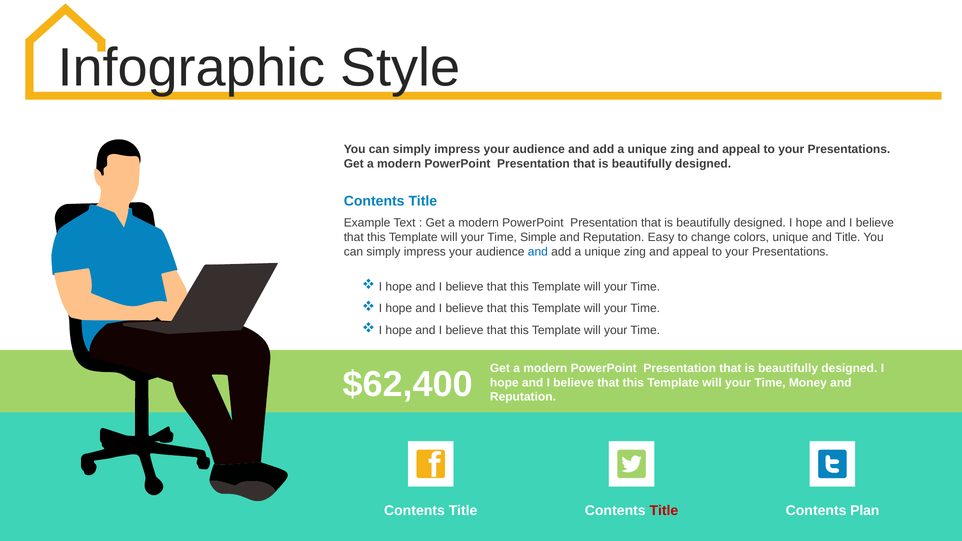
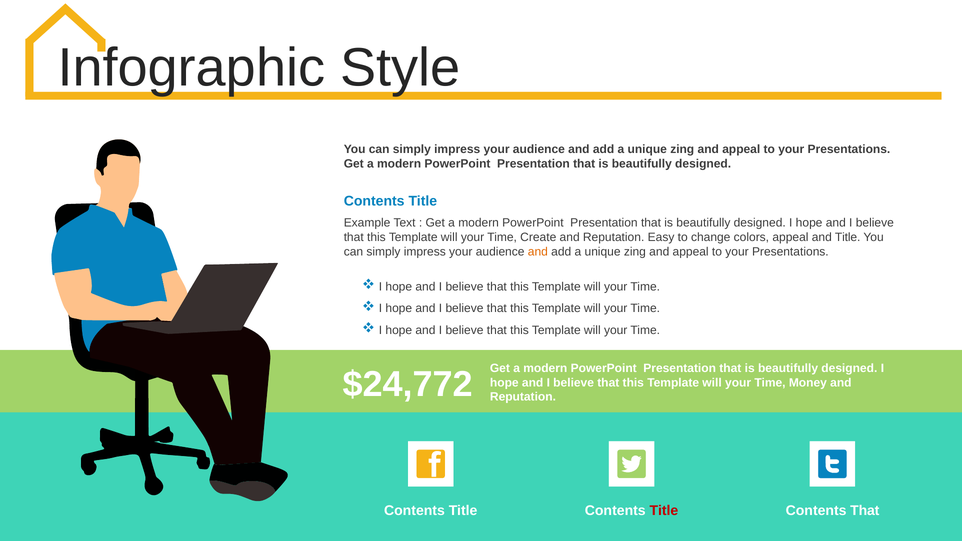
Simple: Simple -> Create
colors unique: unique -> appeal
and at (538, 252) colour: blue -> orange
$62,400: $62,400 -> $24,772
Contents Plan: Plan -> That
